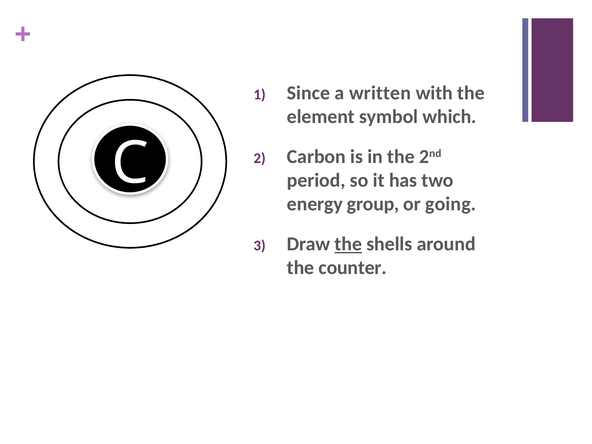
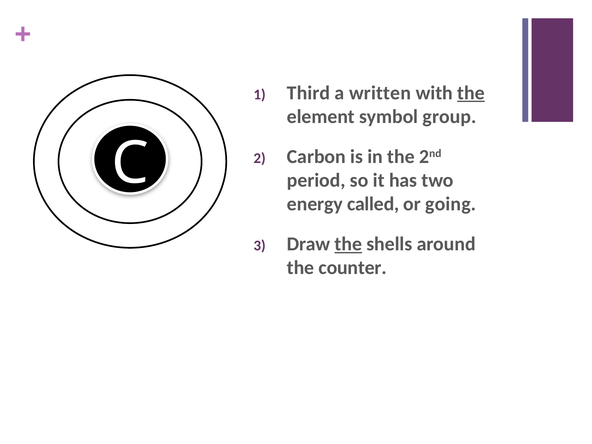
Since: Since -> Third
the at (471, 93) underline: none -> present
which: which -> group
group: group -> called
